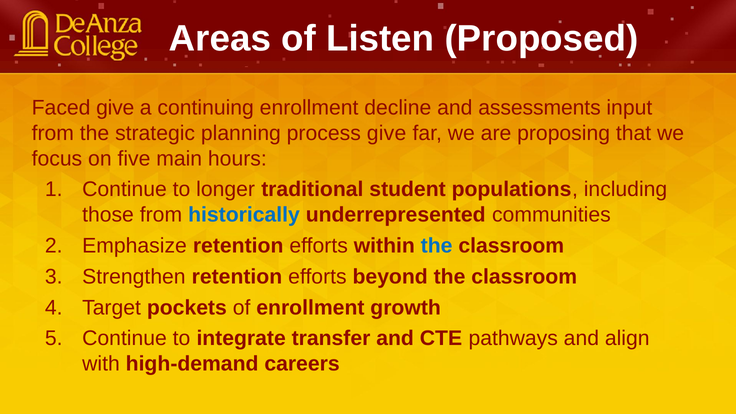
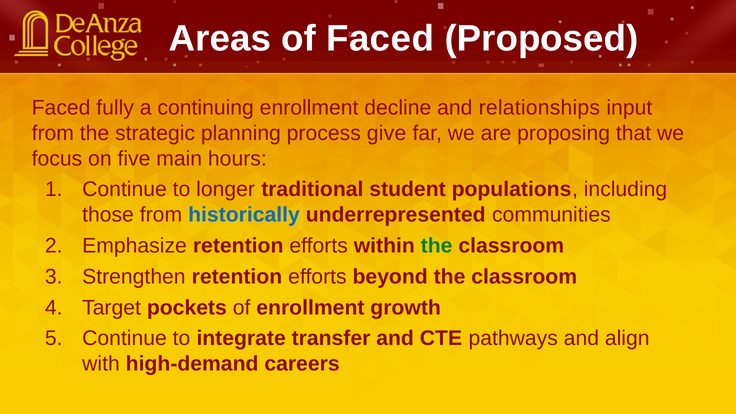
of Listen: Listen -> Faced
Faced give: give -> fully
assessments: assessments -> relationships
the at (437, 246) colour: blue -> green
